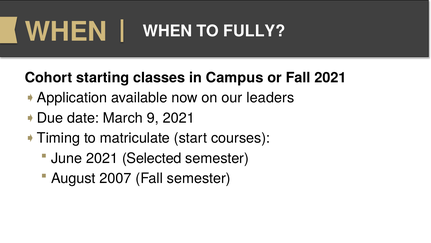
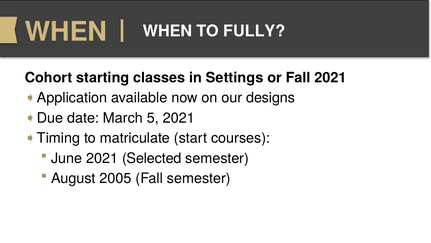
Campus: Campus -> Settings
leaders: leaders -> designs
9: 9 -> 5
2007: 2007 -> 2005
